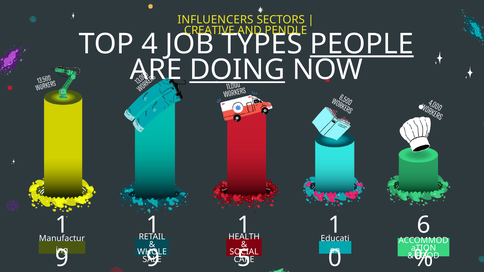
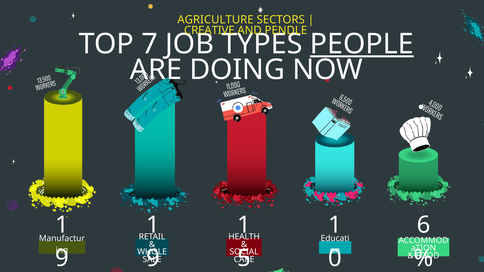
INFLUENCERS: INFLUENCERS -> AGRICULTURE
4: 4 -> 7
DOING underline: present -> none
